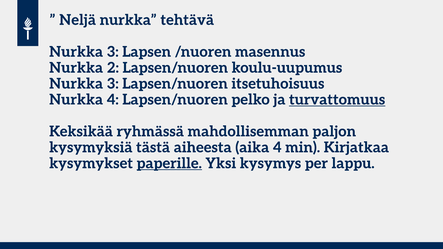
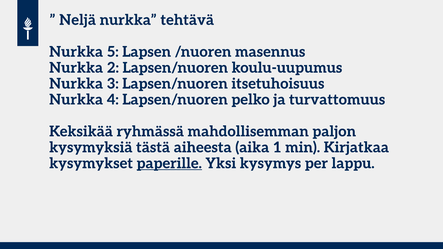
3 at (113, 52): 3 -> 5
turvattomuus underline: present -> none
aika 4: 4 -> 1
